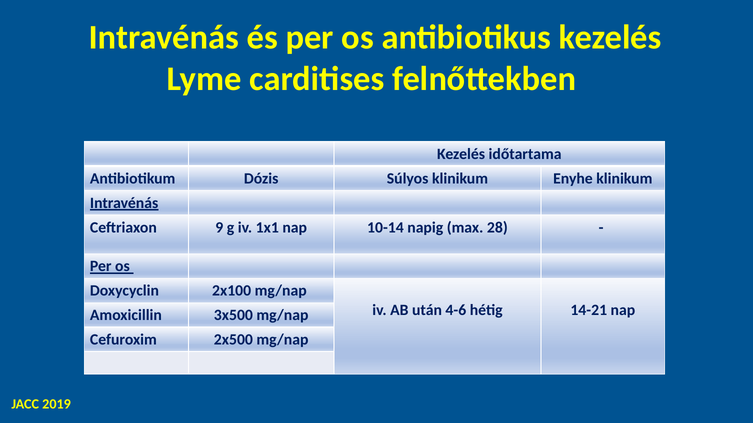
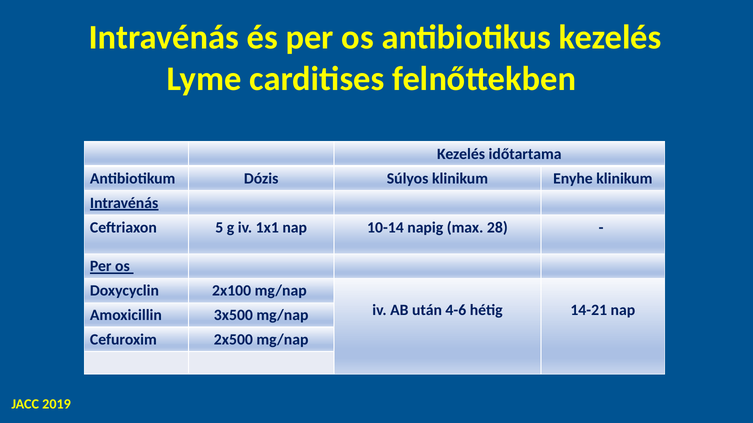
9: 9 -> 5
